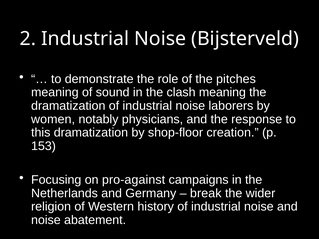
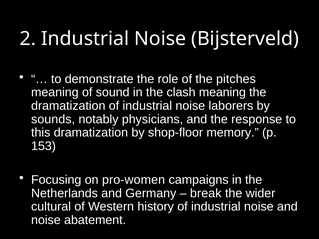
women: women -> sounds
creation: creation -> memory
pro-against: pro-against -> pro-women
religion: religion -> cultural
